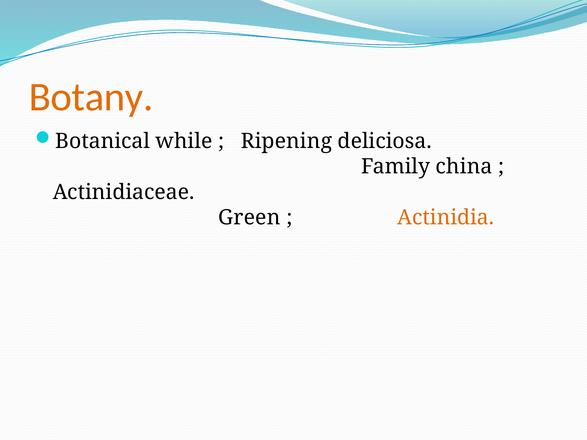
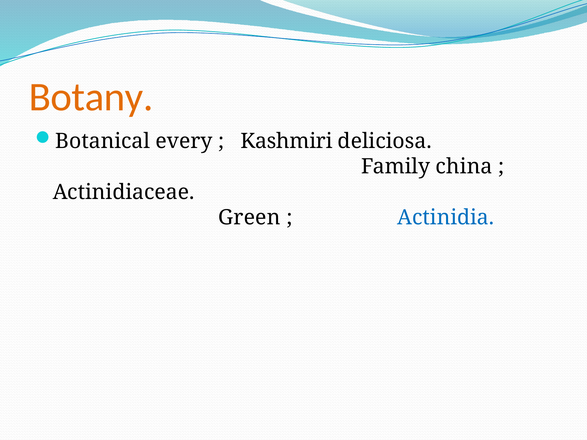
while: while -> every
Ripening: Ripening -> Kashmiri
Actinidia colour: orange -> blue
